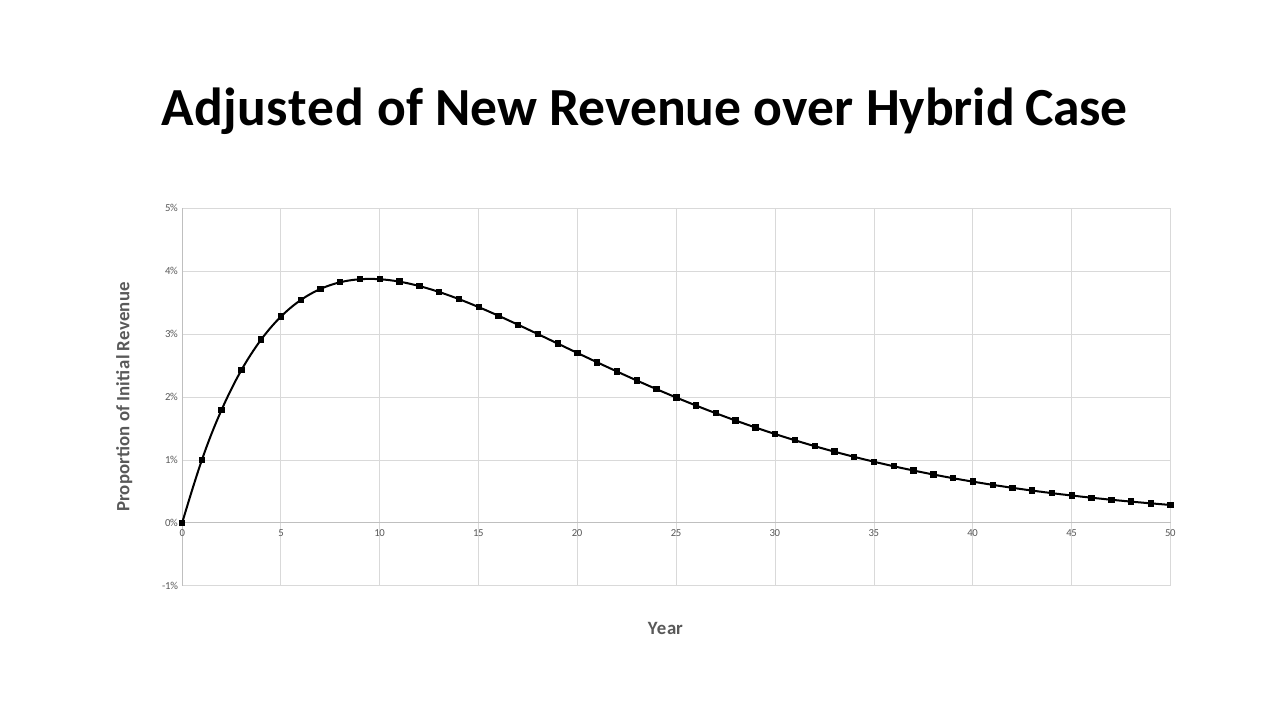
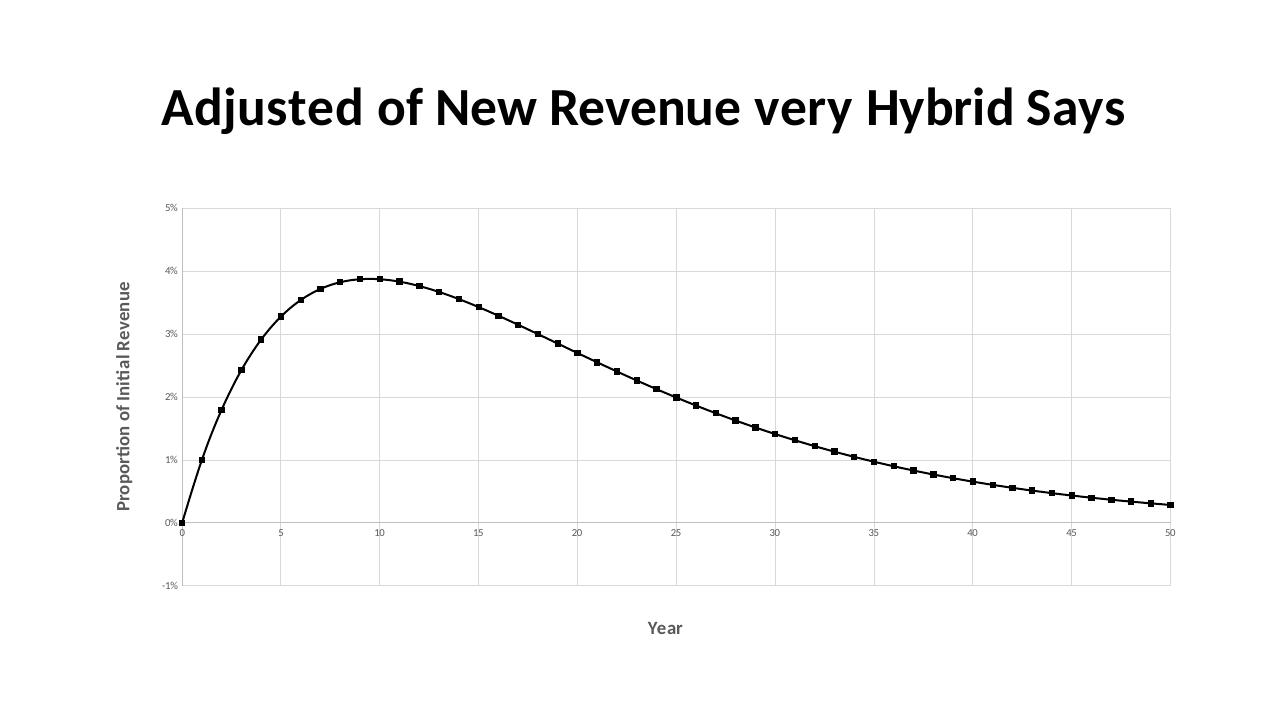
over: over -> very
Case: Case -> Says
